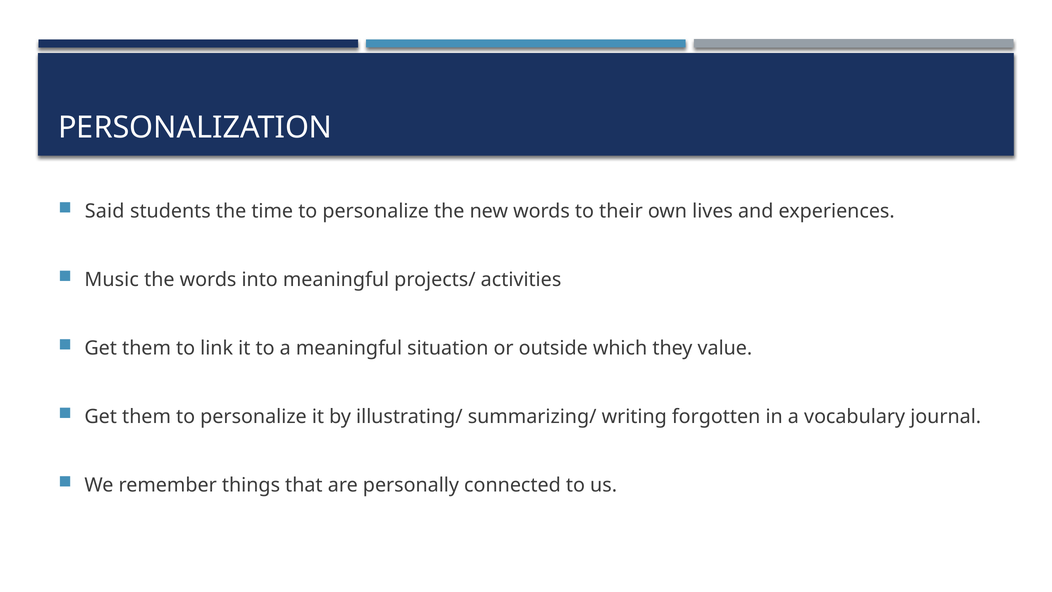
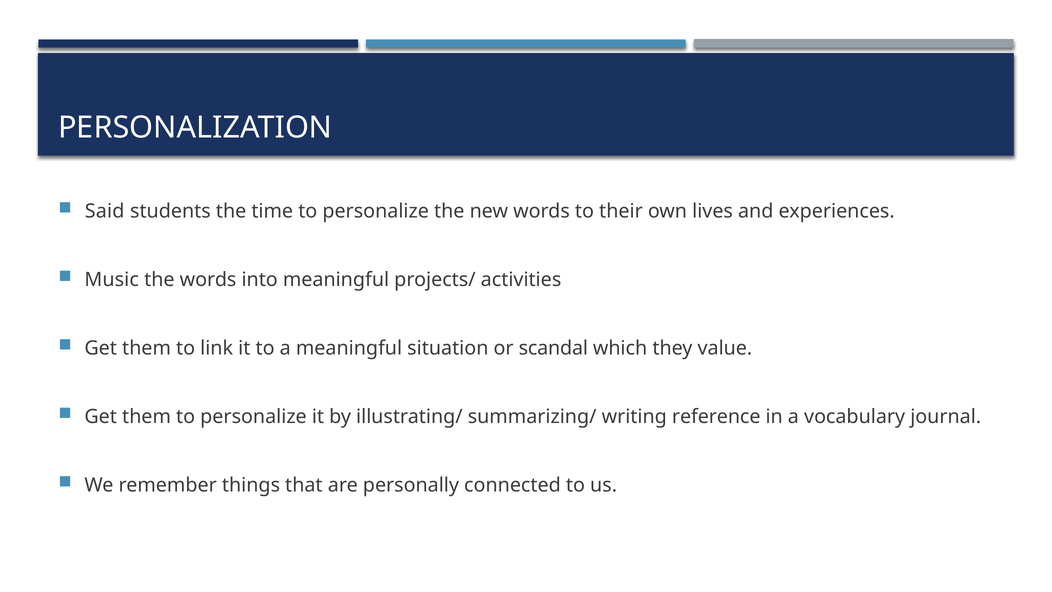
outside: outside -> scandal
forgotten: forgotten -> reference
